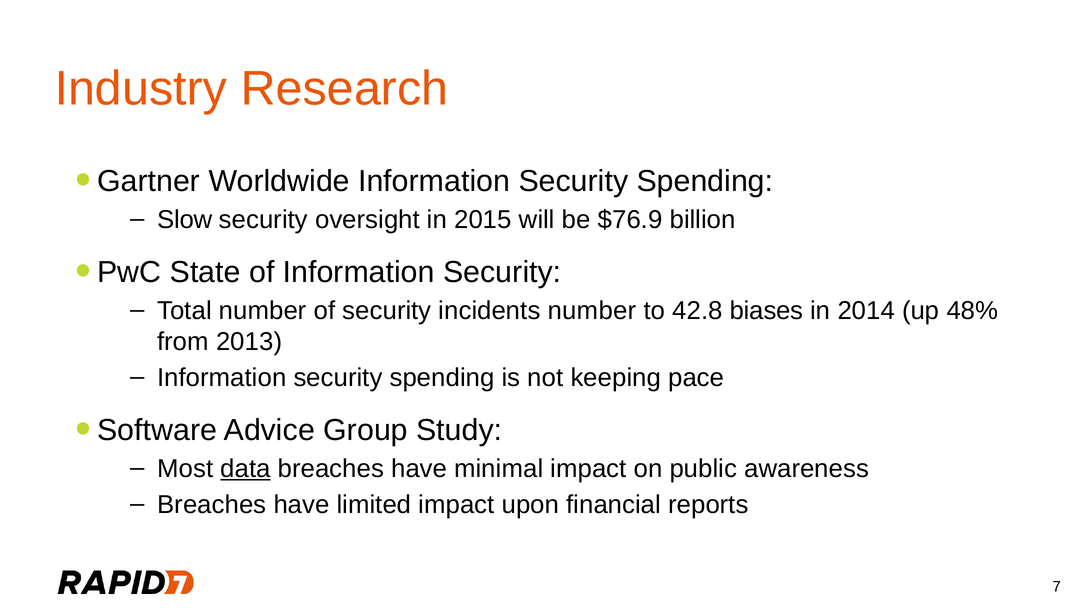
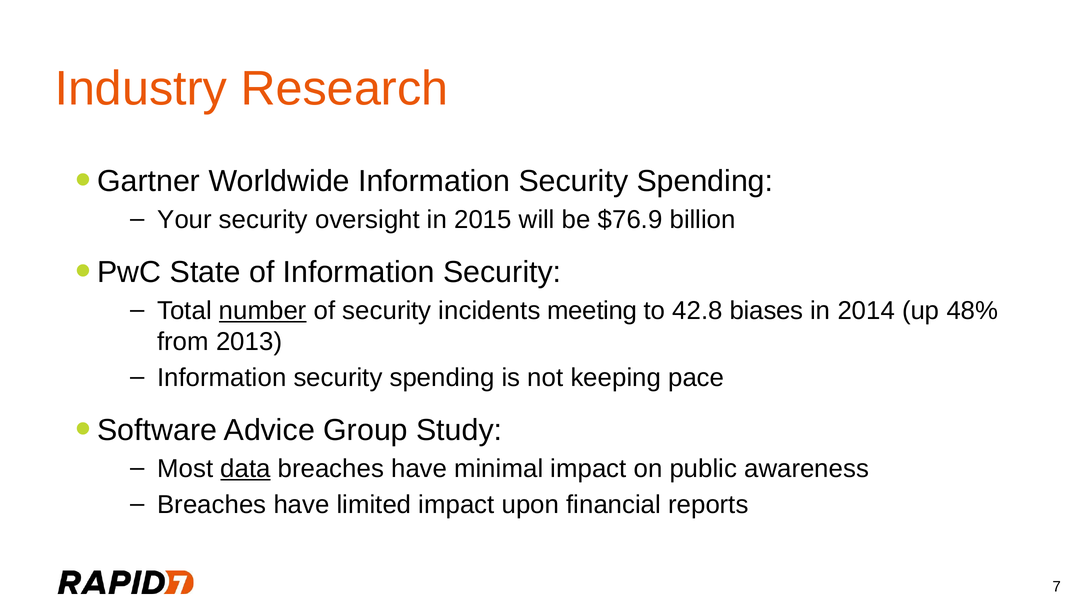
Slow: Slow -> Your
number at (263, 310) underline: none -> present
incidents number: number -> meeting
